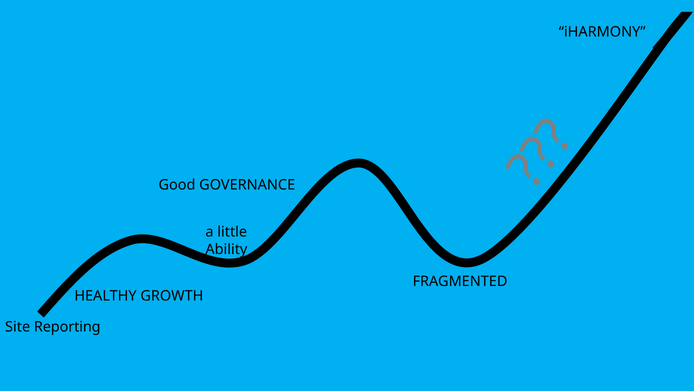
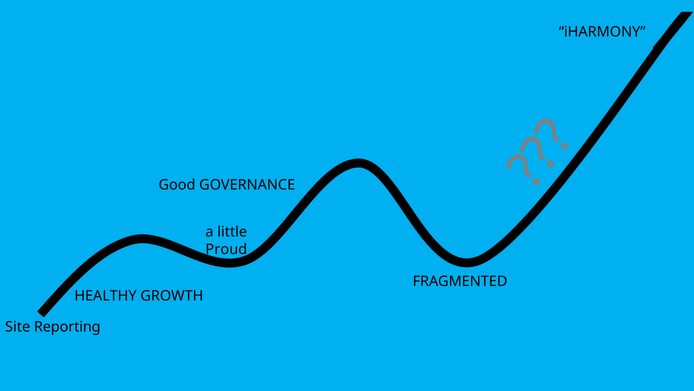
Ability: Ability -> Proud
